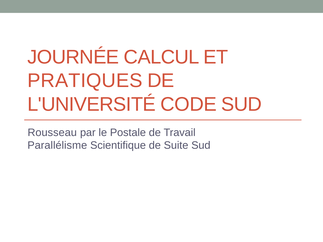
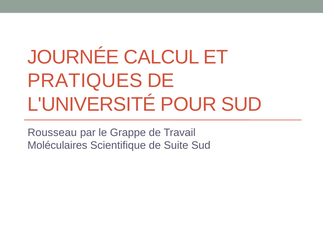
CODE: CODE -> POUR
Postale: Postale -> Grappe
Parallélisme: Parallélisme -> Moléculaires
